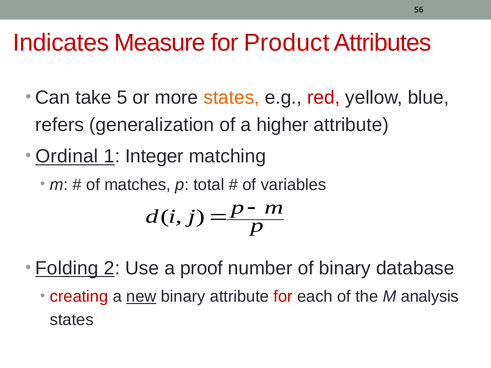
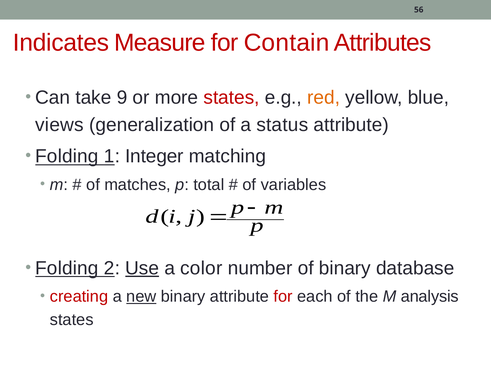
Product: Product -> Contain
5: 5 -> 9
states at (232, 98) colour: orange -> red
red colour: red -> orange
refers: refers -> views
higher: higher -> status
Ordinal at (67, 156): Ordinal -> Folding
Use underline: none -> present
proof: proof -> color
